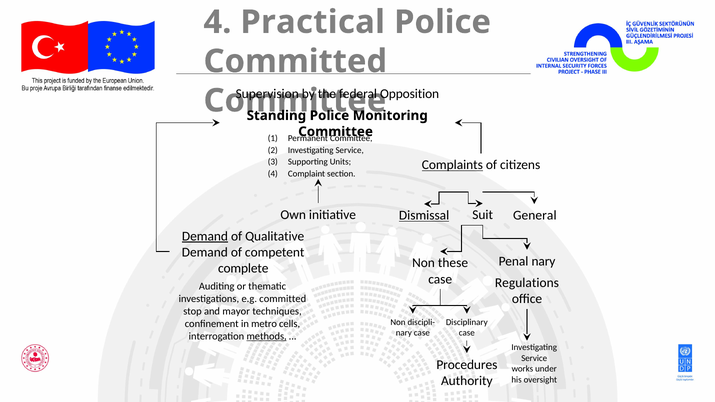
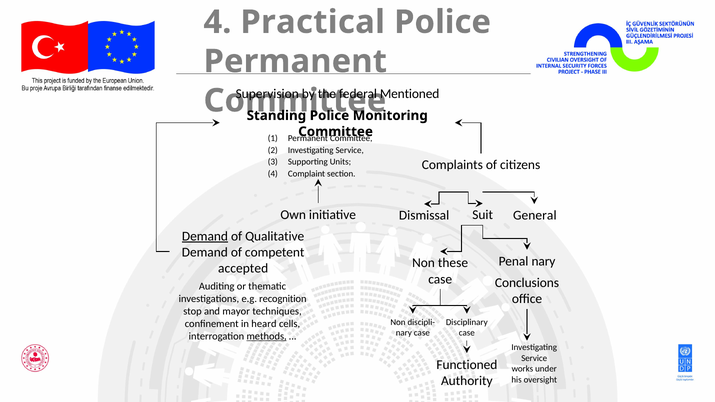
Committed at (295, 61): Committed -> Permanent
Opposition: Opposition -> Mentioned
Complaints underline: present -> none
Dismissal underline: present -> none
complete: complete -> accepted
Regulations: Regulations -> Conclusions
e.g committed: committed -> recognition
metro: metro -> heard
Procedures: Procedures -> Functioned
